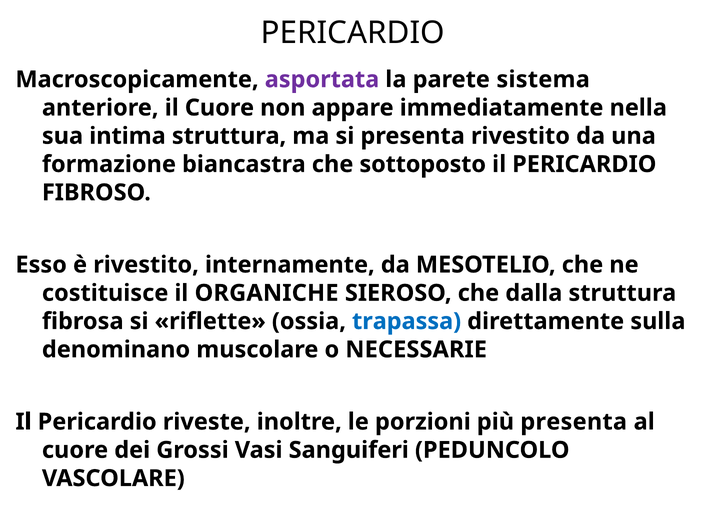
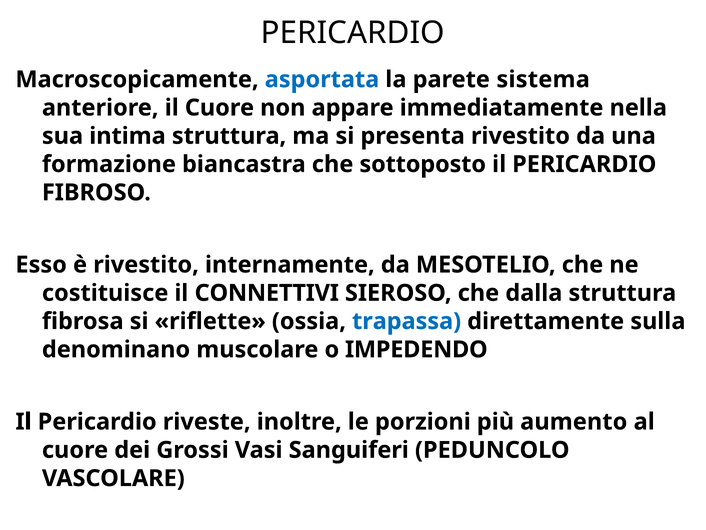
asportata colour: purple -> blue
ORGANICHE: ORGANICHE -> CONNETTIVI
NECESSARIE: NECESSARIE -> IMPEDENDO
più presenta: presenta -> aumento
